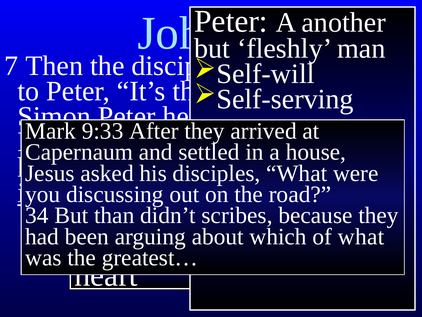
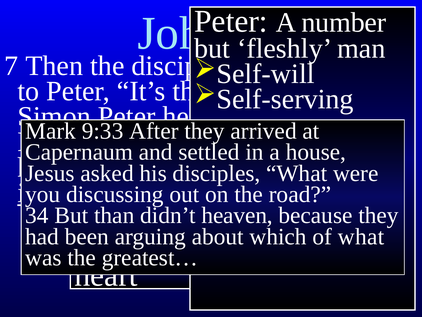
another: another -> number
scribes: scribes -> heaven
